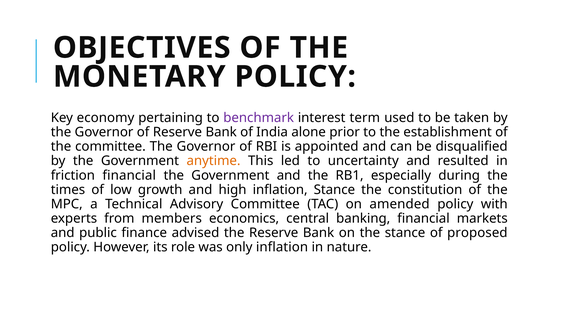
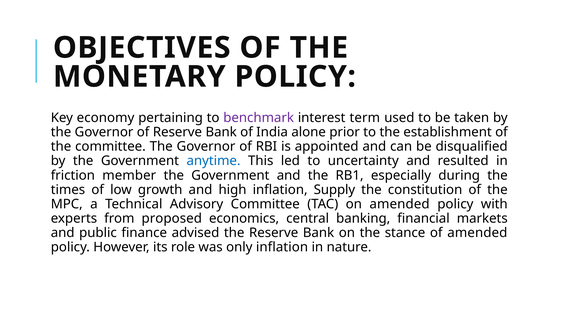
anytime colour: orange -> blue
friction financial: financial -> member
inflation Stance: Stance -> Supply
members: members -> proposed
of proposed: proposed -> amended
